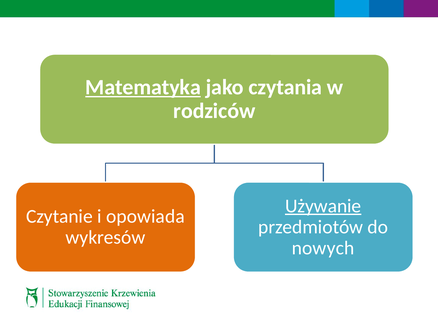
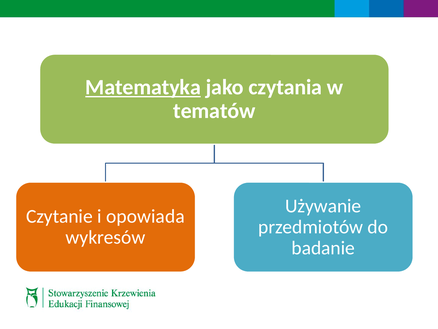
rodziców: rodziców -> tematów
Używanie underline: present -> none
nowych: nowych -> badanie
